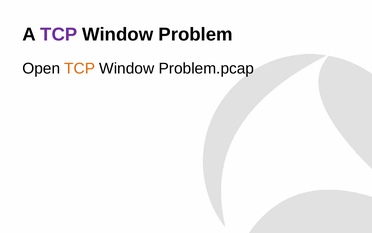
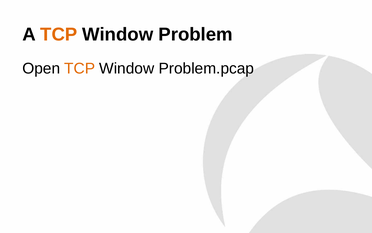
TCP at (59, 34) colour: purple -> orange
